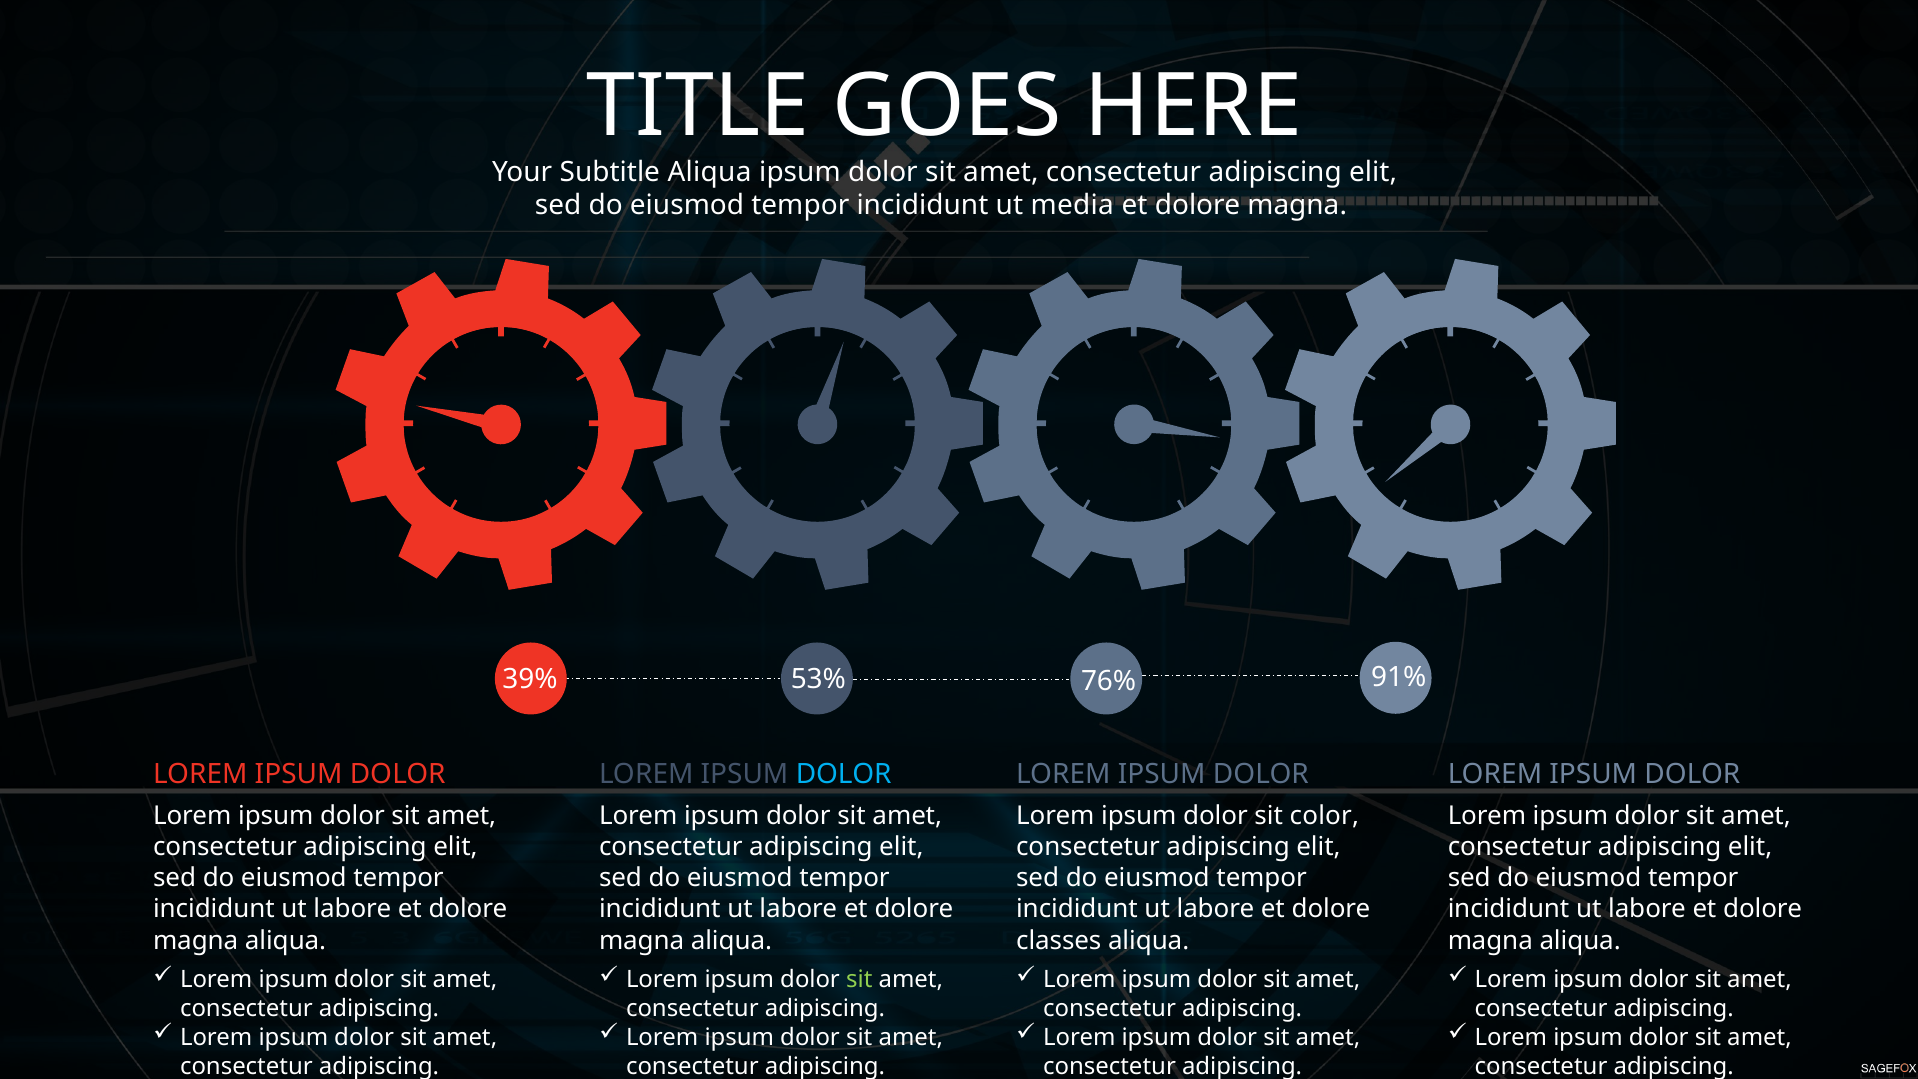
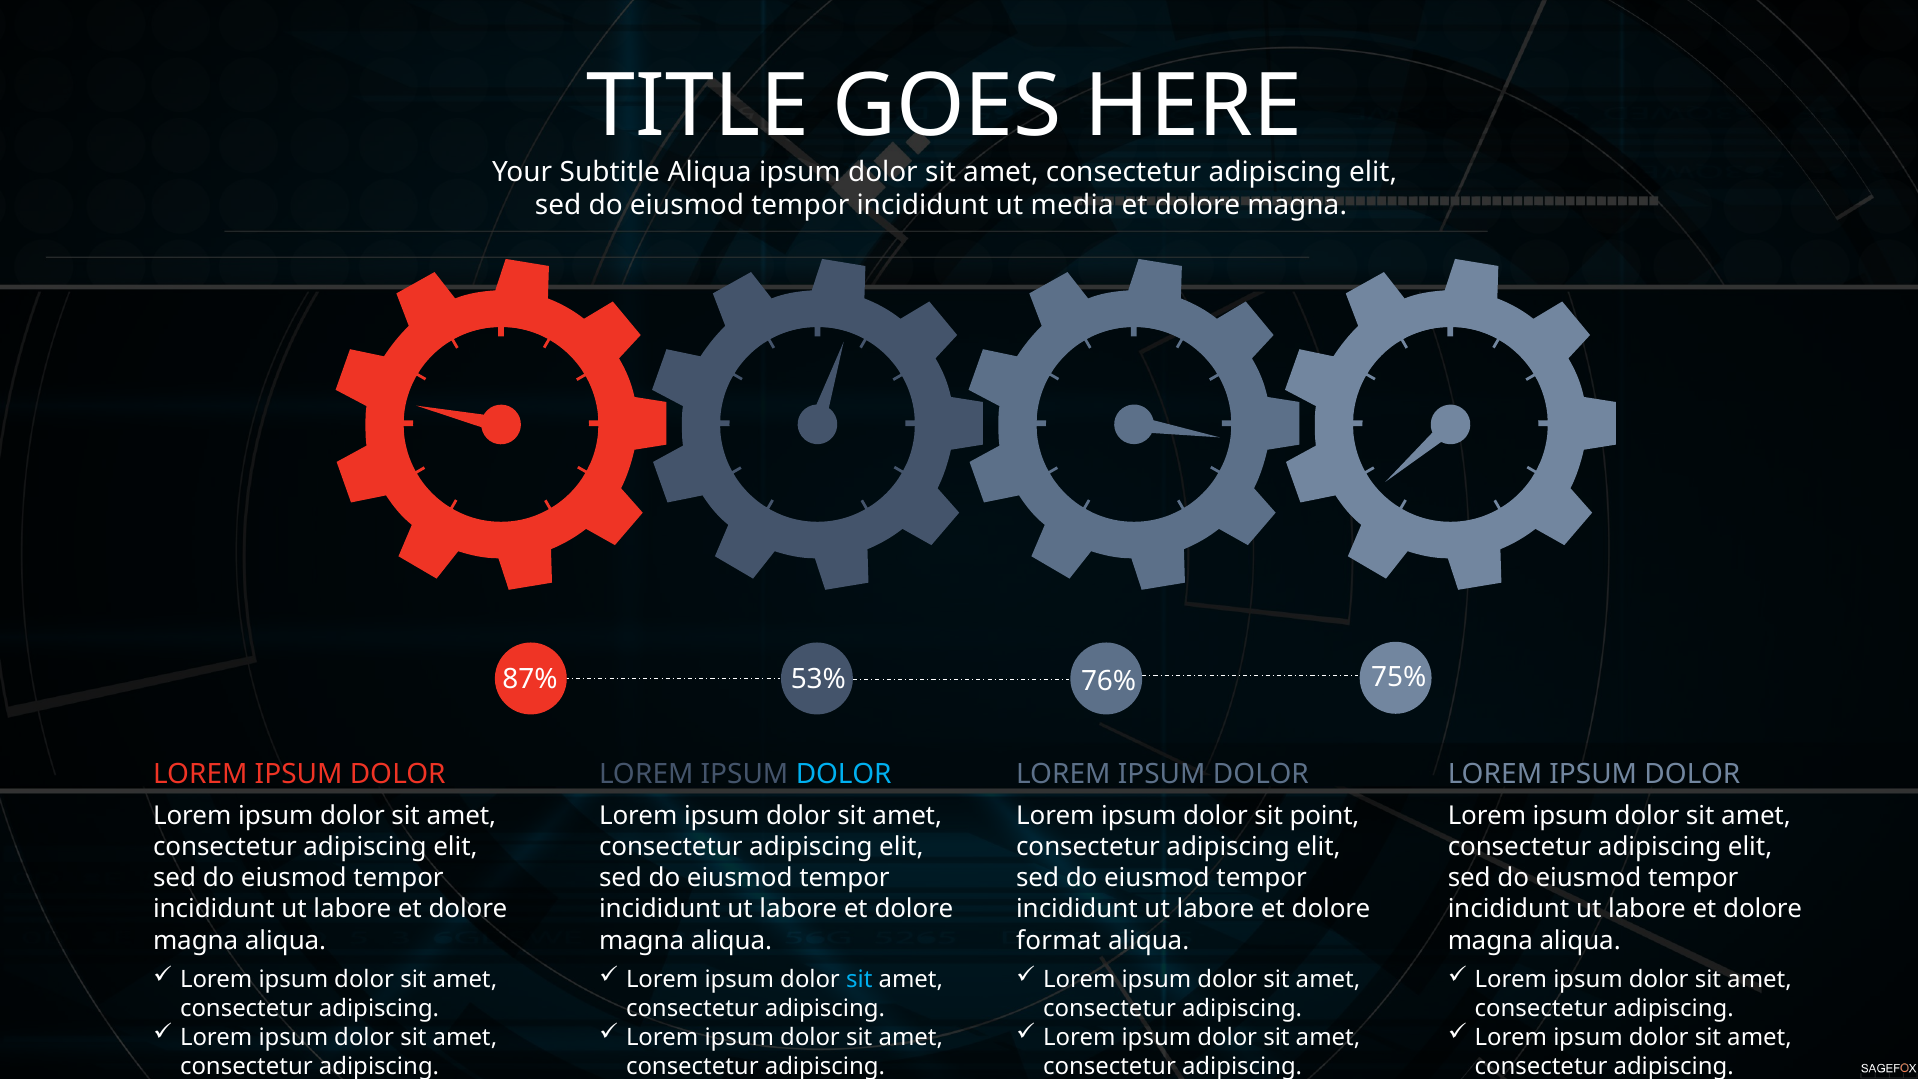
39%: 39% -> 87%
91%: 91% -> 75%
color: color -> point
classes: classes -> format
sit at (859, 980) colour: light green -> light blue
